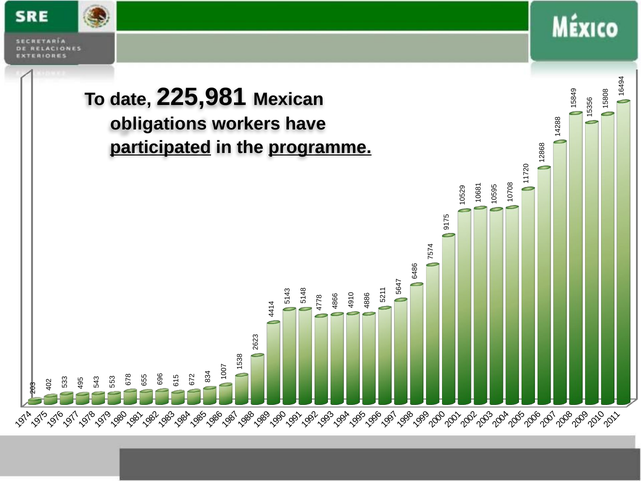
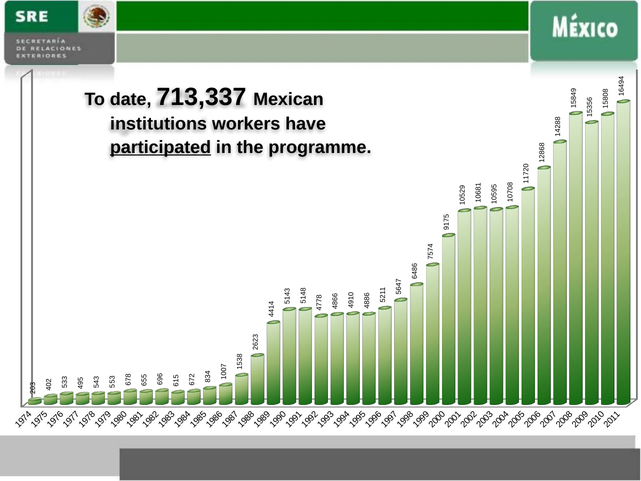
225,981: 225,981 -> 713,337
obligations: obligations -> institutions
programme underline: present -> none
